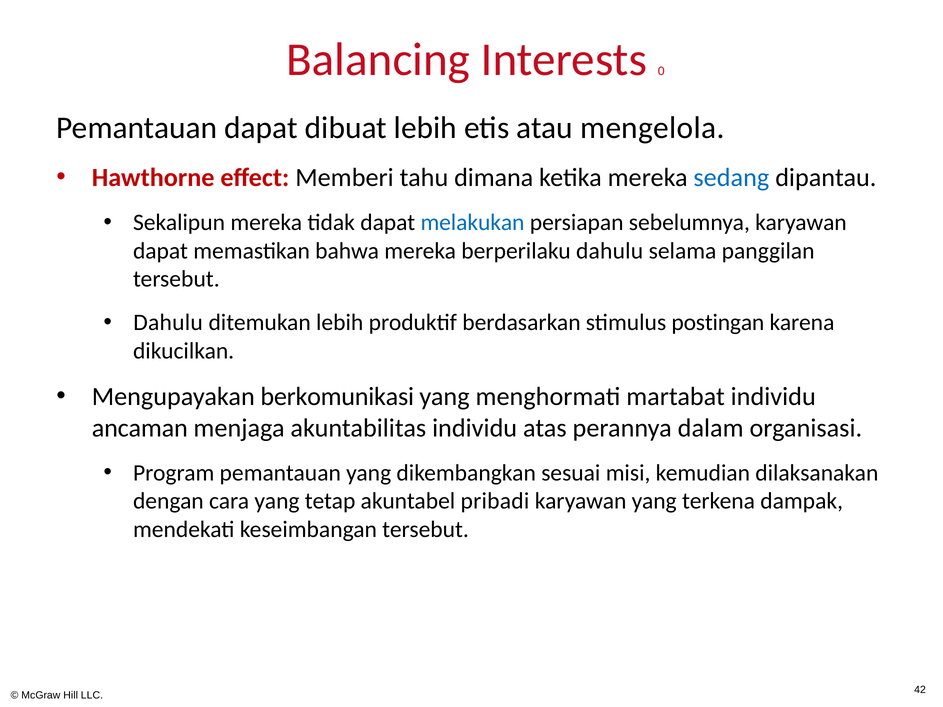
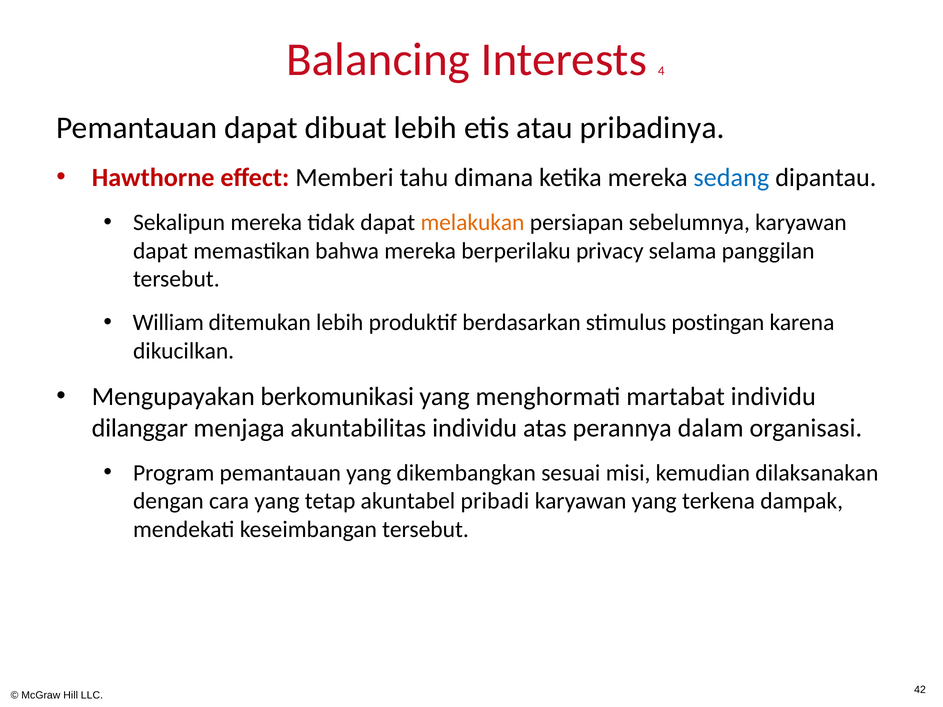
0: 0 -> 4
mengelola: mengelola -> pribadinya
melakukan colour: blue -> orange
berperilaku dahulu: dahulu -> privacy
Dahulu at (168, 323): Dahulu -> William
ancaman: ancaman -> dilanggar
